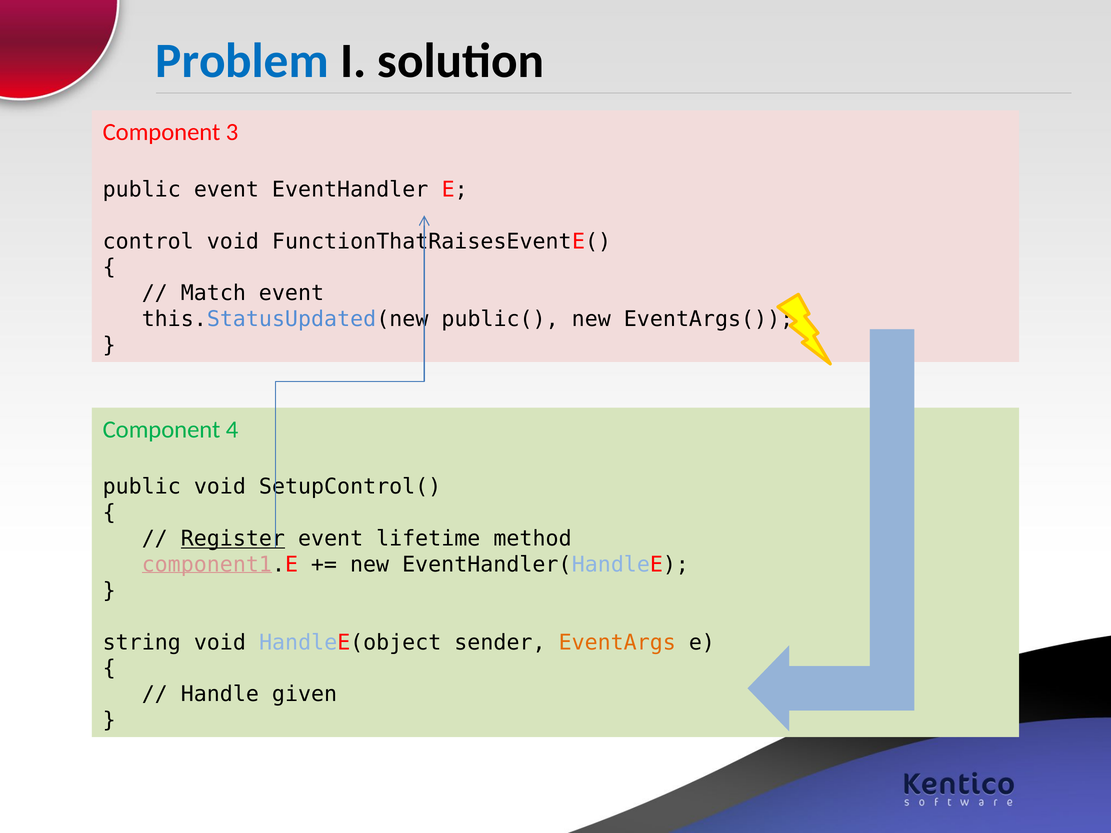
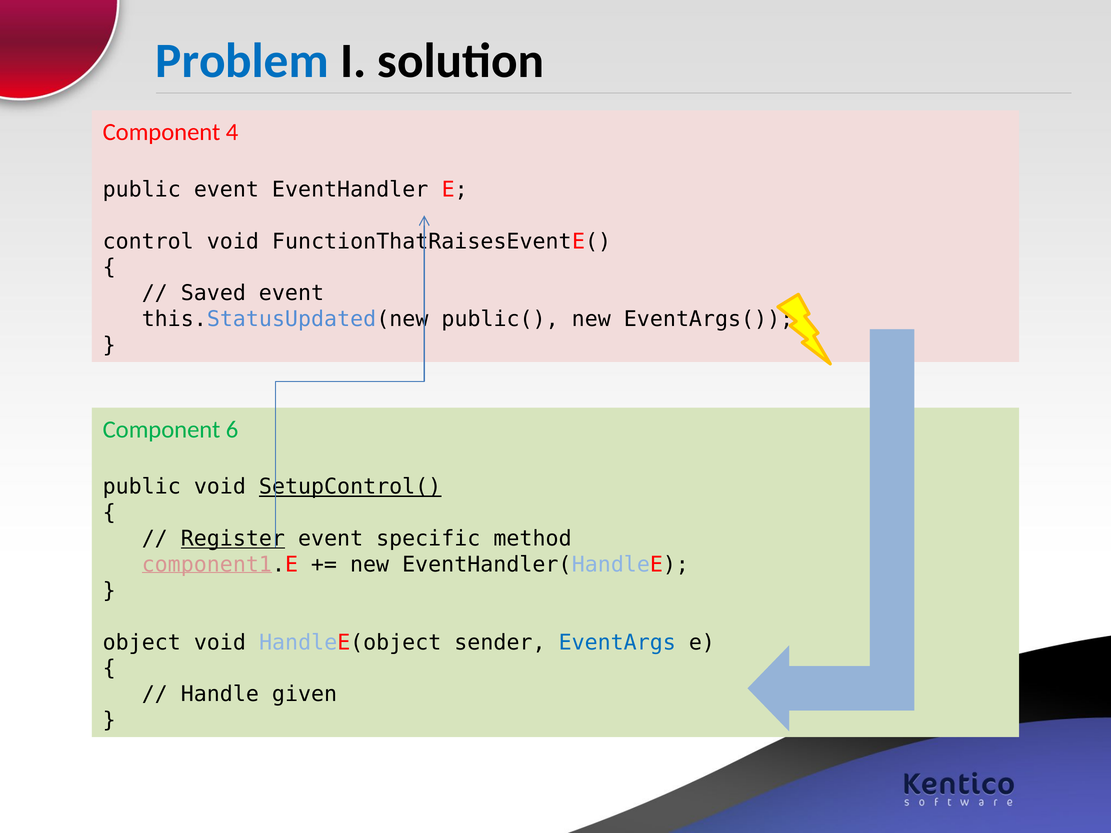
3: 3 -> 4
Match: Match -> Saved
4: 4 -> 6
SetupControl( underline: none -> present
lifetime: lifetime -> specific
string: string -> object
EventArgs colour: orange -> blue
